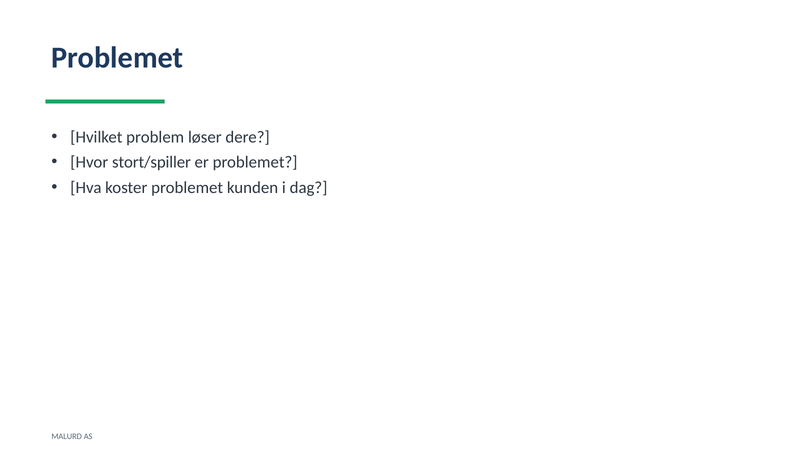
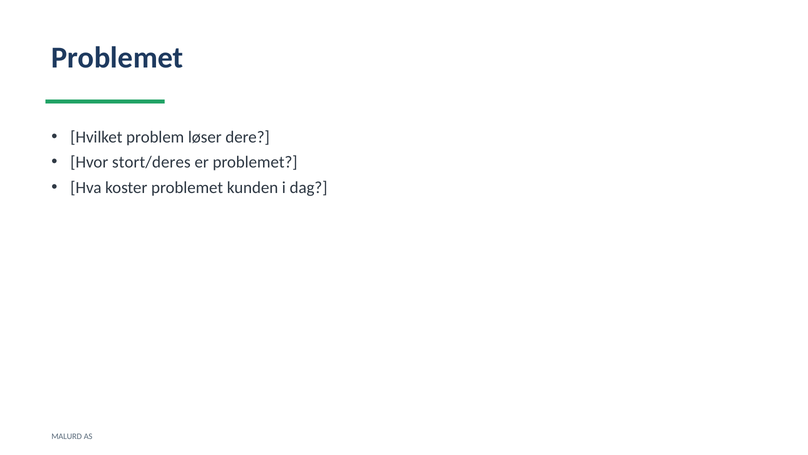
stort/spiller: stort/spiller -> stort/deres
